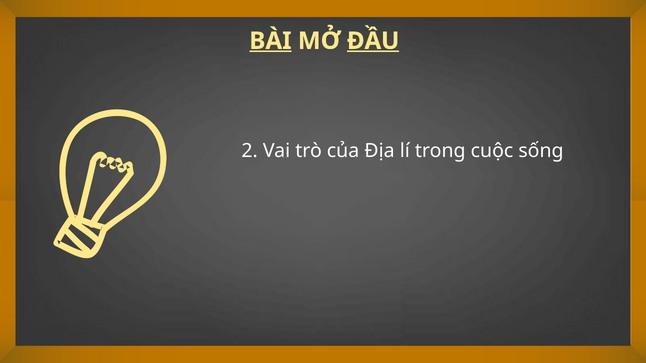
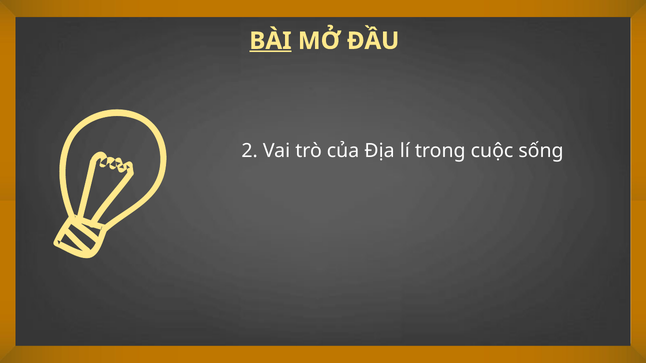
ĐẦU underline: present -> none
